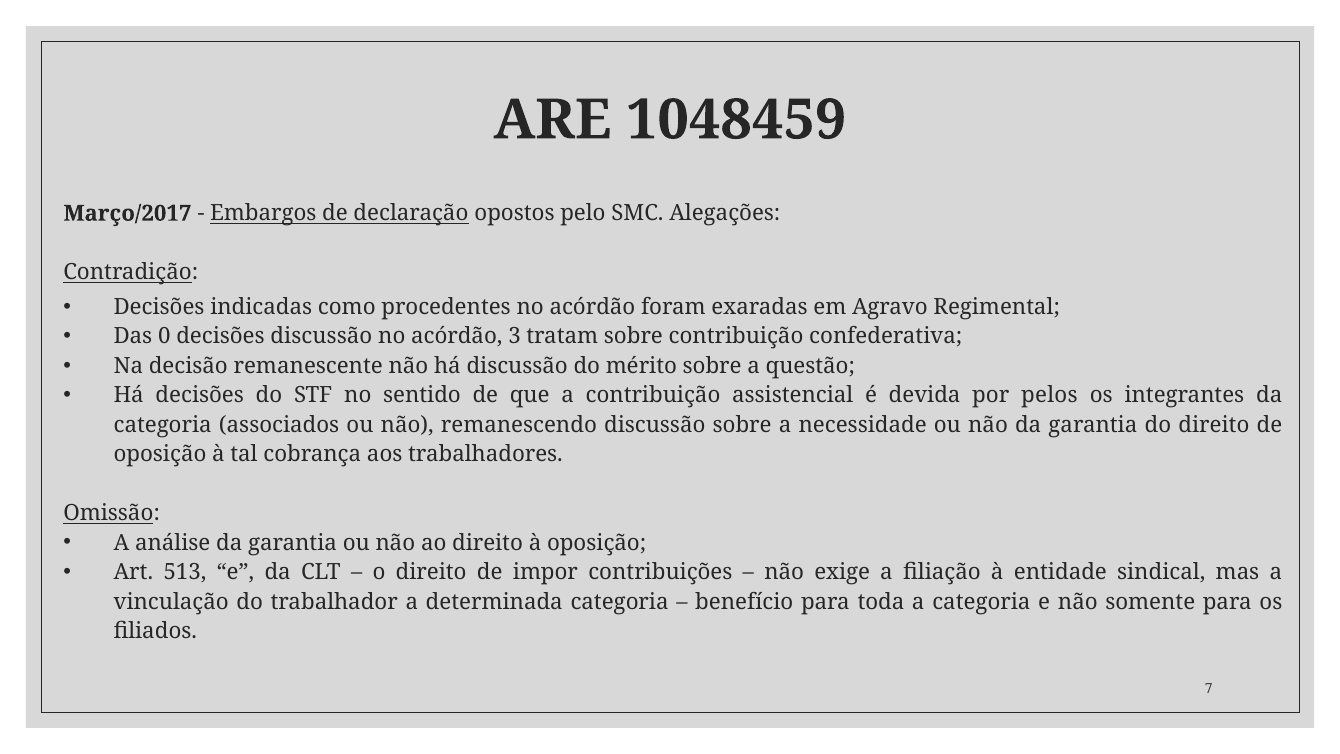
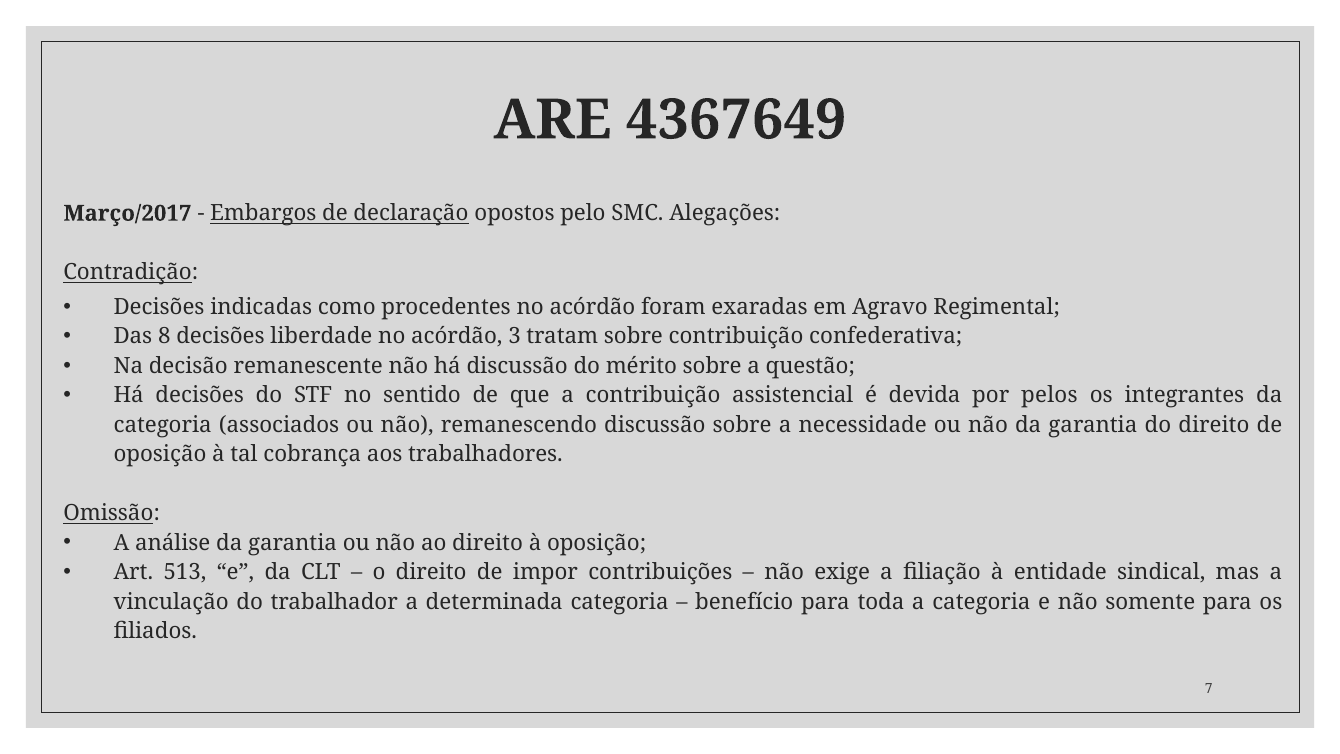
1048459: 1048459 -> 4367649
0: 0 -> 8
decisões discussão: discussão -> liberdade
